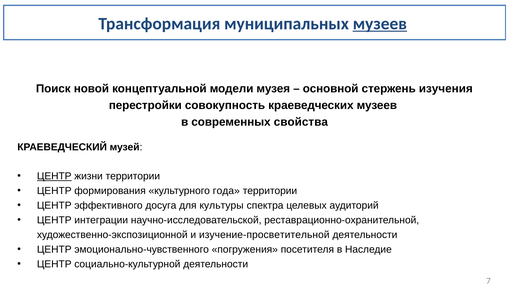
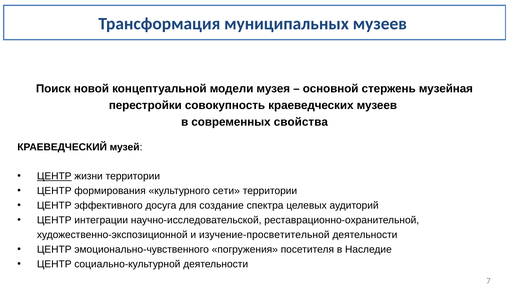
музеев at (380, 24) underline: present -> none
изучения: изучения -> музейная
года: года -> сети
культуры: культуры -> создание
